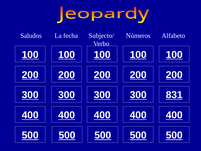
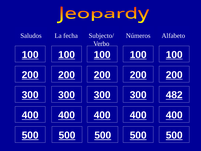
831: 831 -> 482
